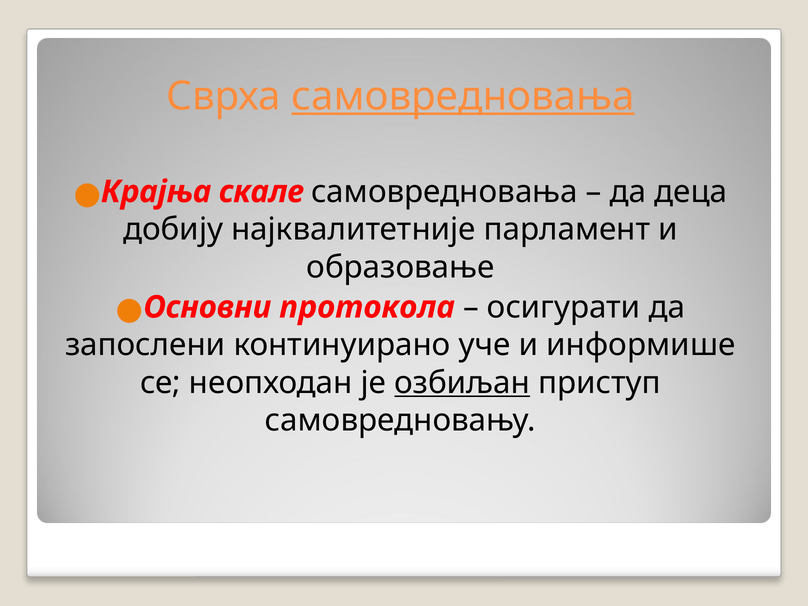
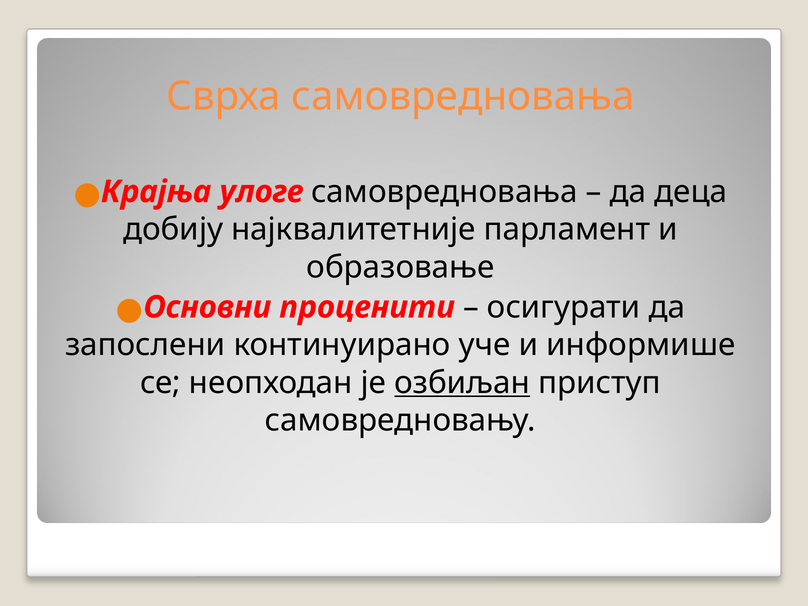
самовредновања at (463, 96) underline: present -> none
скале: скале -> улоге
протокола: протокола -> проценити
